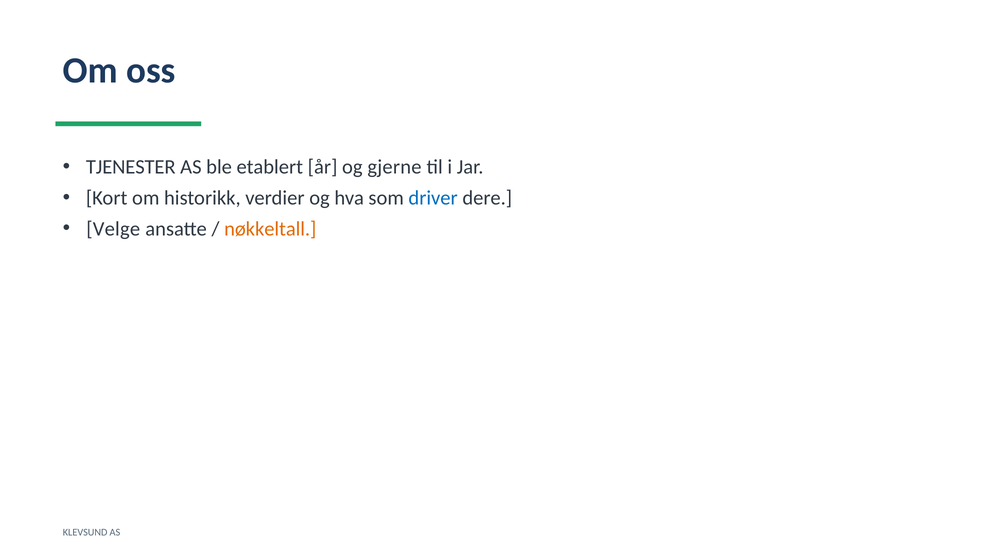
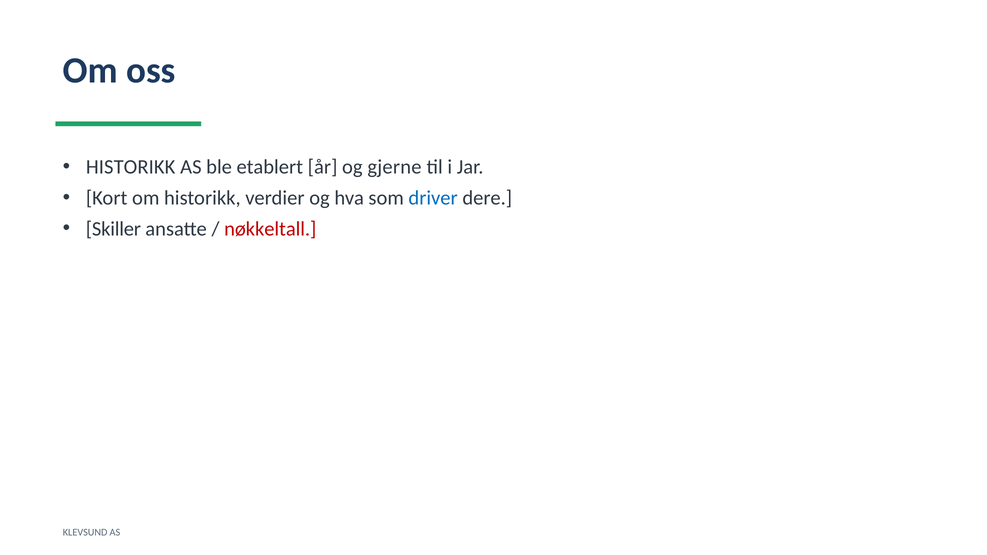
TJENESTER at (131, 167): TJENESTER -> HISTORIKK
Velge: Velge -> Skiller
nøkkeltall colour: orange -> red
